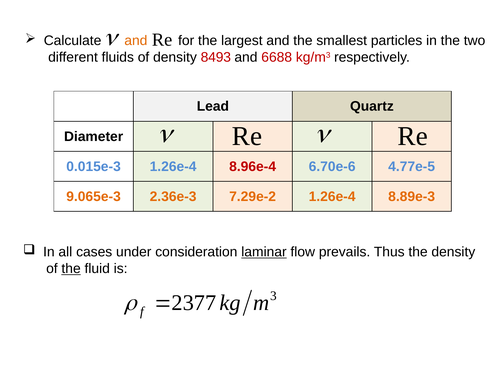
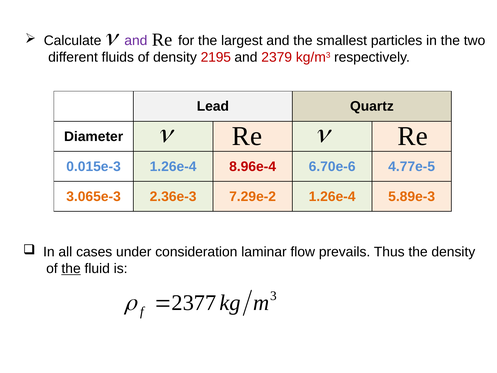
and at (136, 41) colour: orange -> purple
8493: 8493 -> 2195
6688: 6688 -> 2379
9.065e-3: 9.065e-3 -> 3.065e-3
8.89e-3: 8.89e-3 -> 5.89e-3
laminar underline: present -> none
